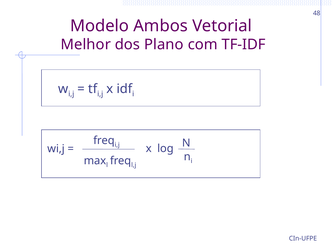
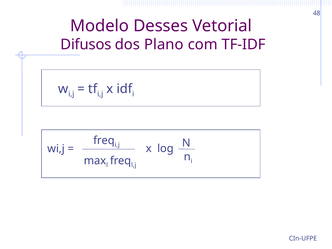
Ambos: Ambos -> Desses
Melhor: Melhor -> Difusos
